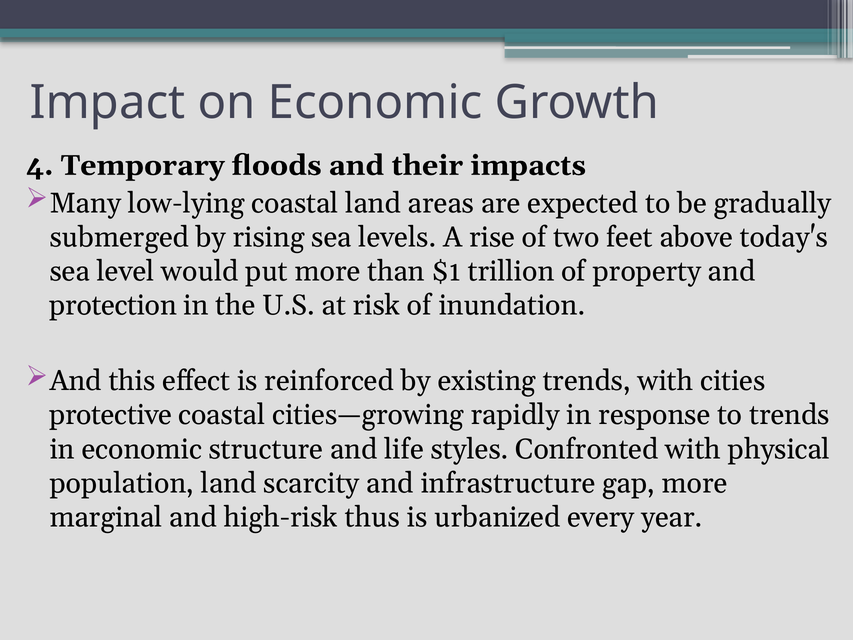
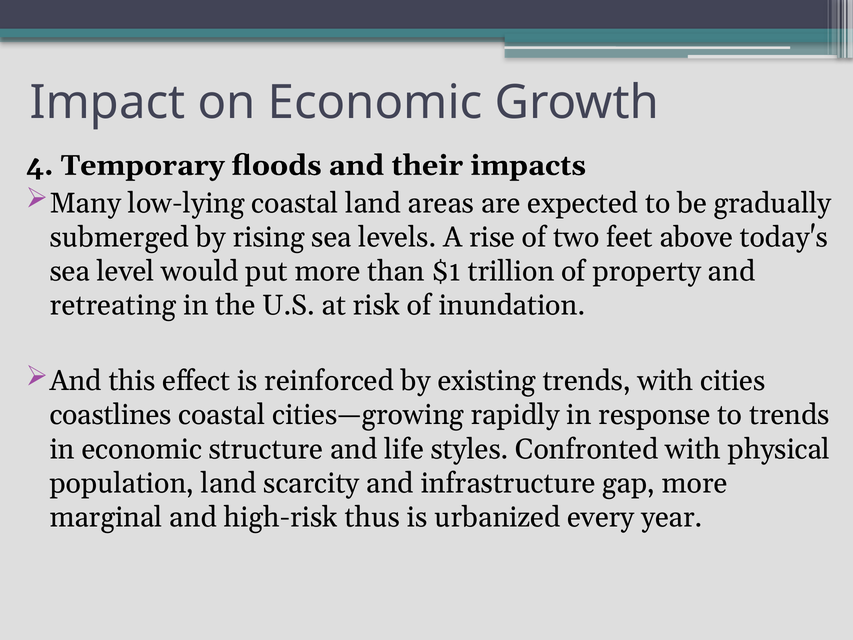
protection: protection -> retreating
protective: protective -> coastlines
